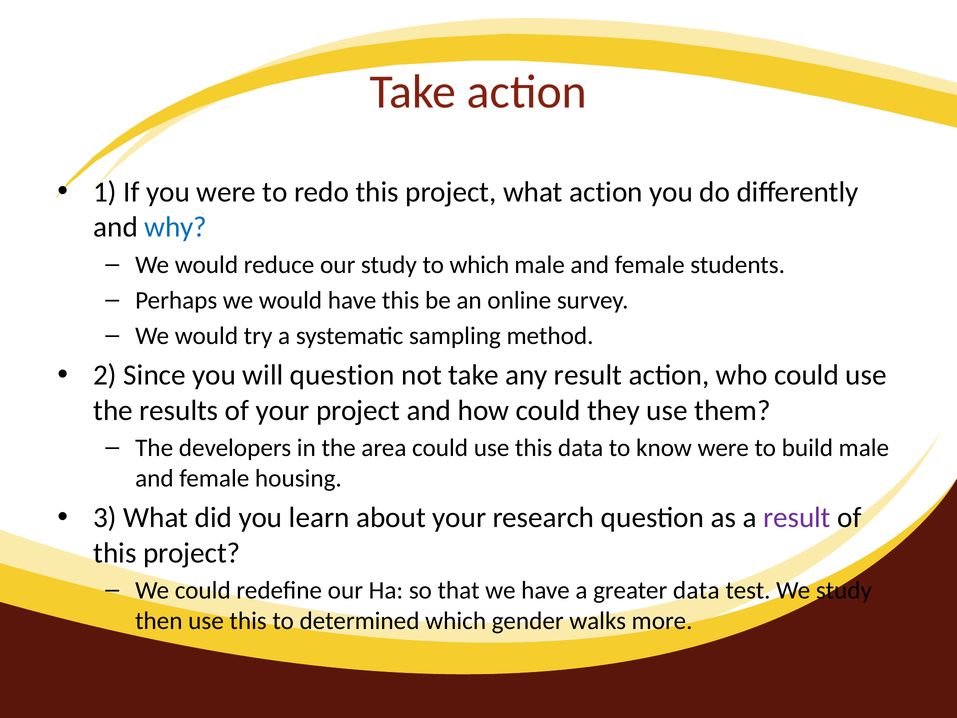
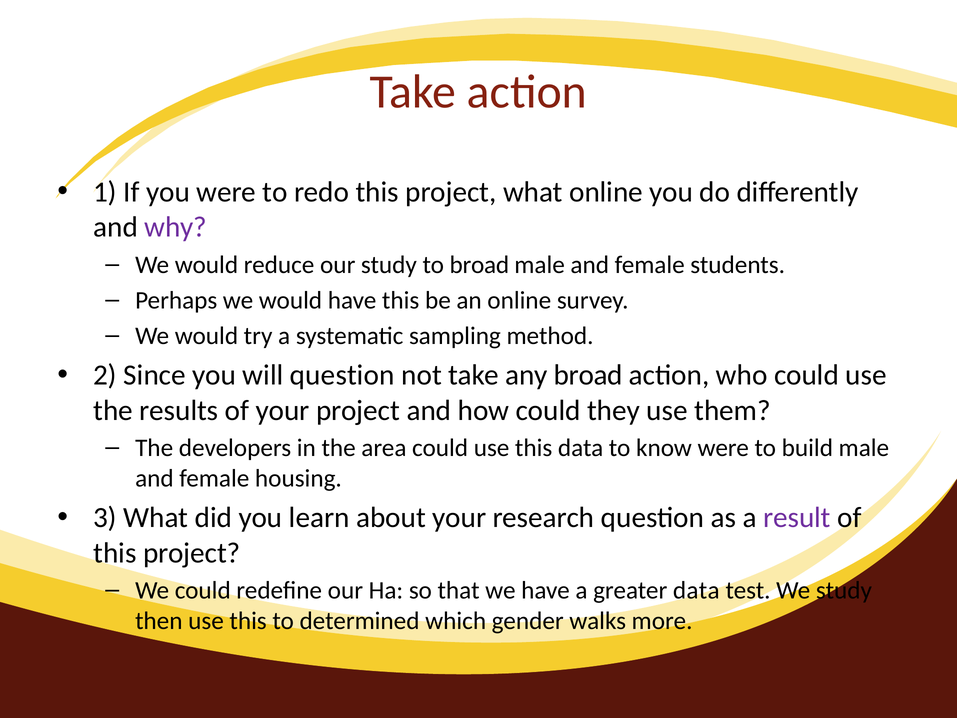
what action: action -> online
why colour: blue -> purple
to which: which -> broad
any result: result -> broad
